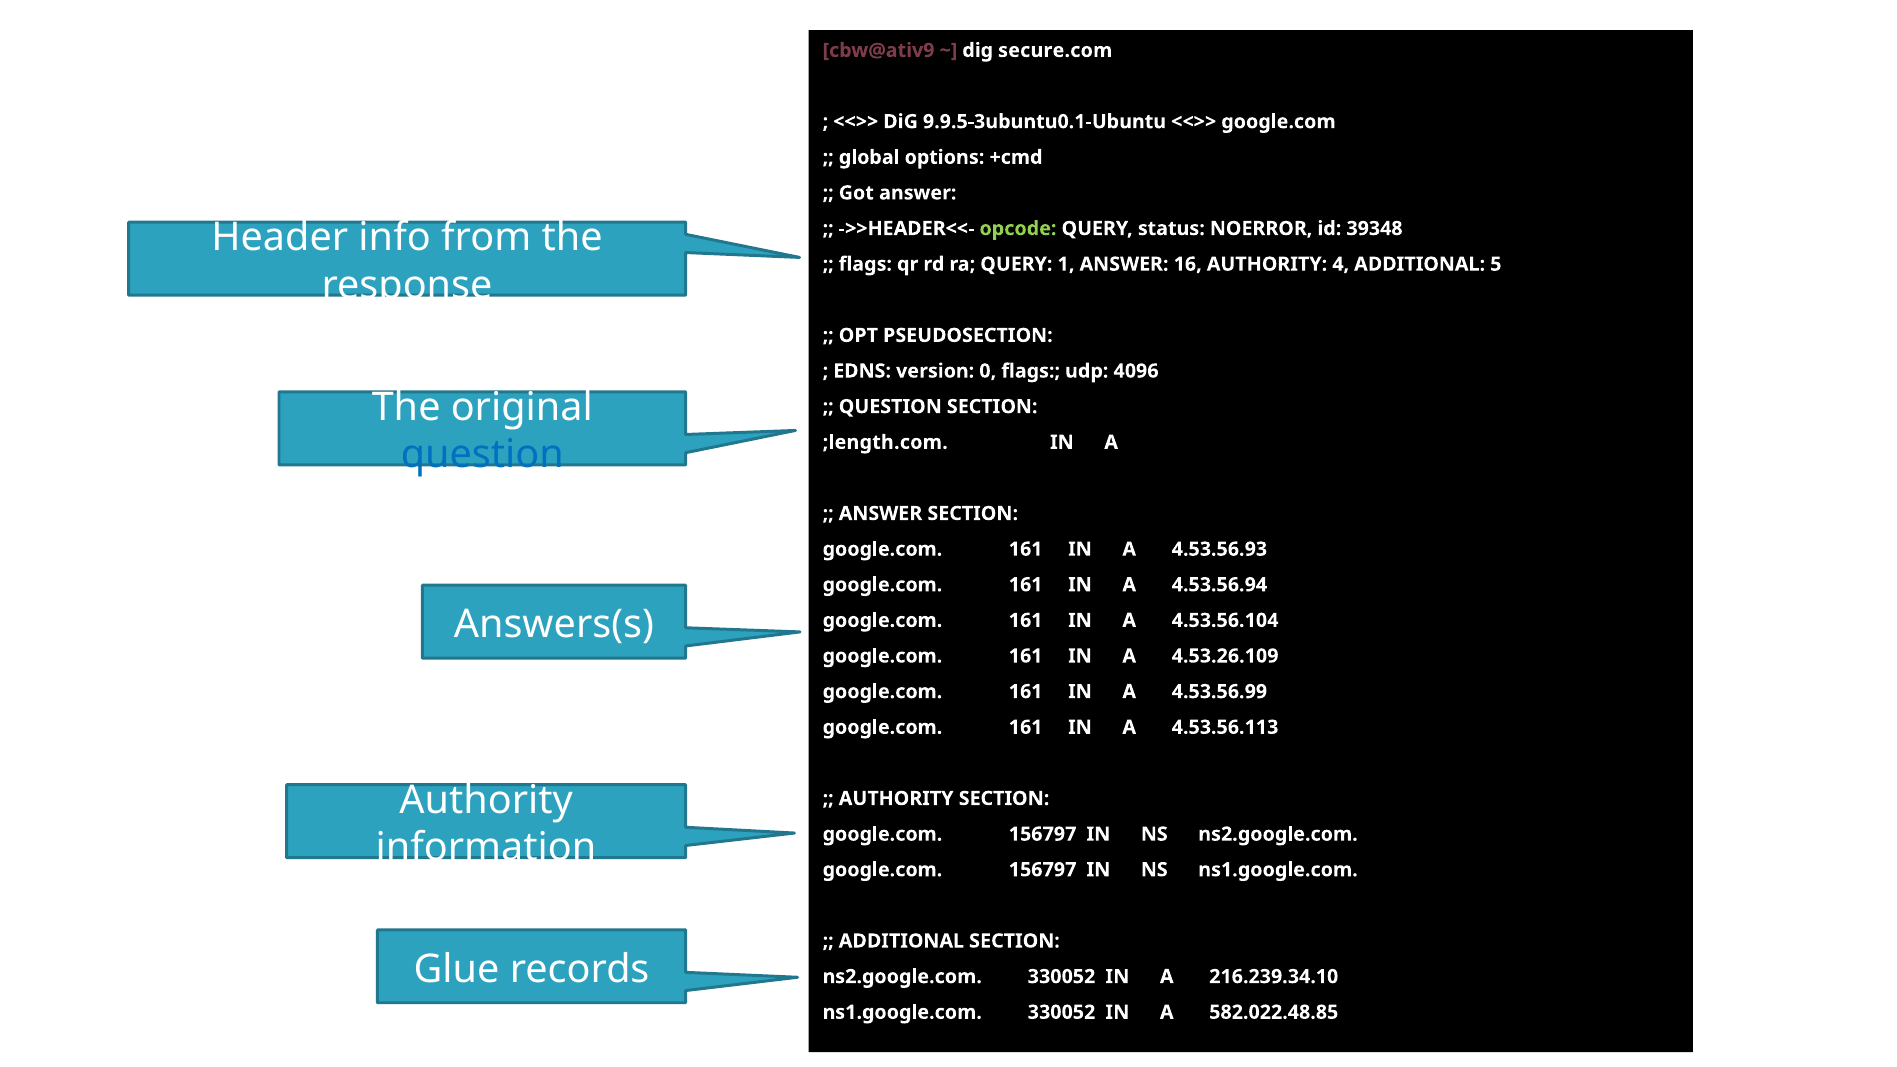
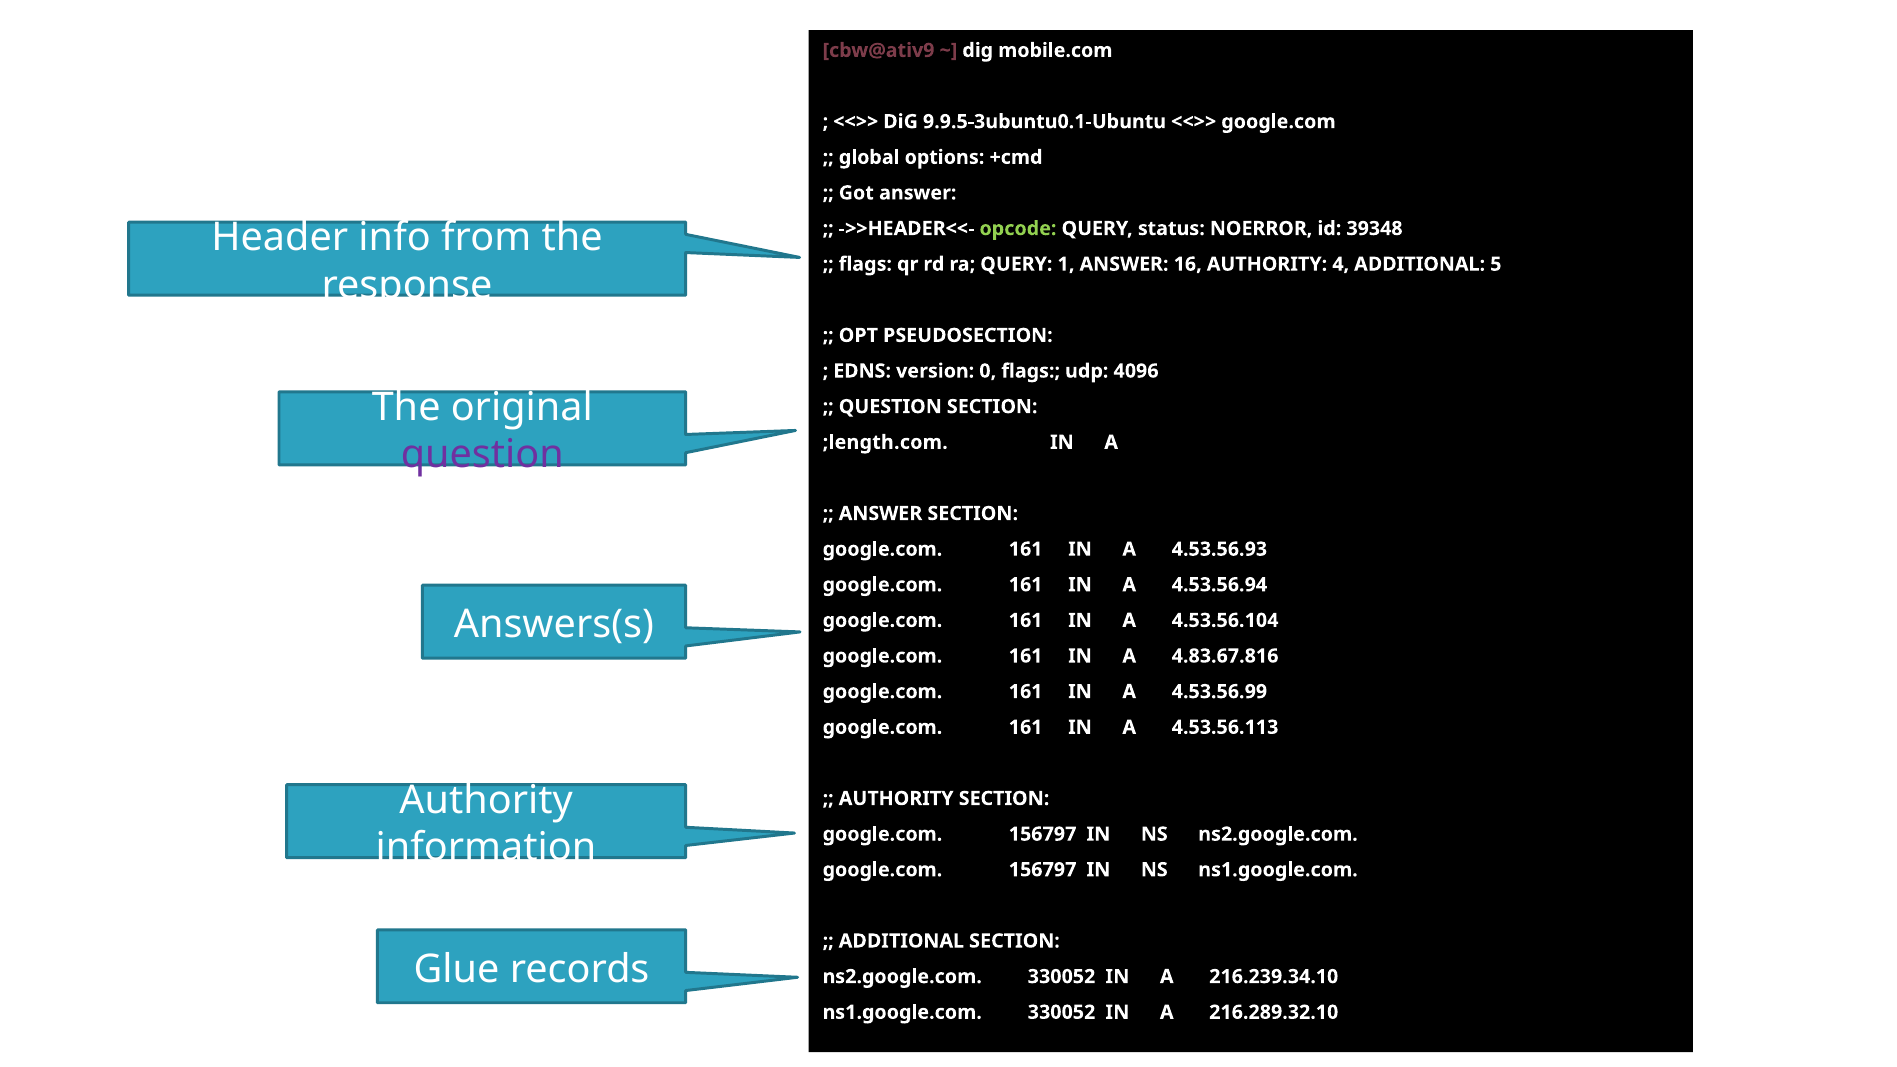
secure.com: secure.com -> mobile.com
question at (482, 455) colour: blue -> purple
4.53.26.109: 4.53.26.109 -> 4.83.67.816
582.022.48.85: 582.022.48.85 -> 216.289.32.10
